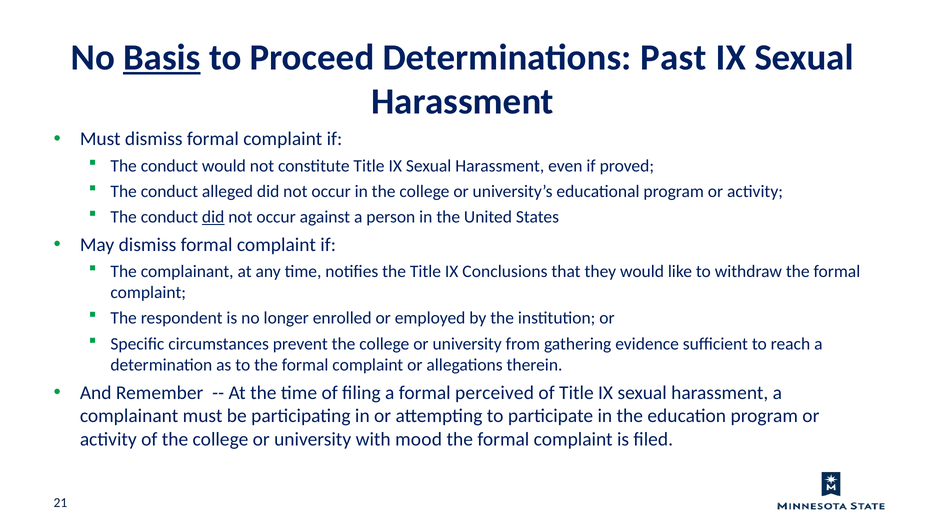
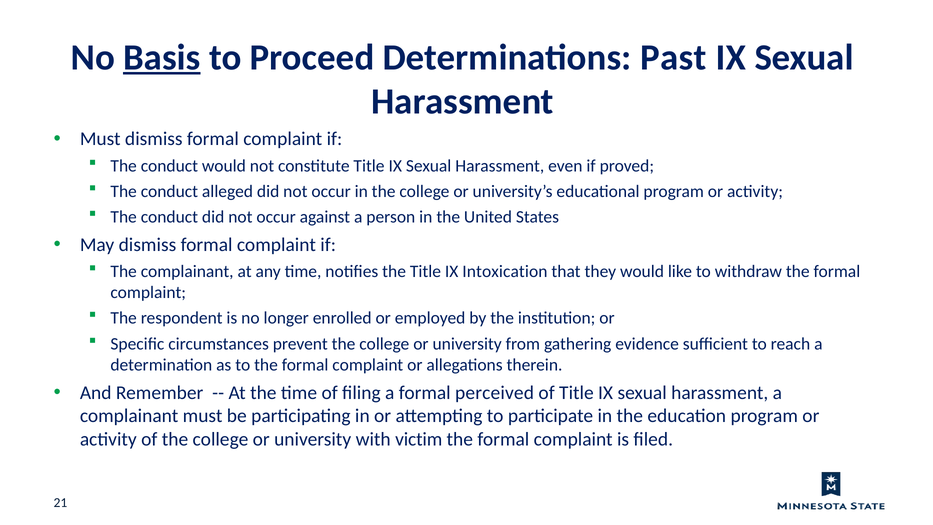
did at (213, 217) underline: present -> none
Conclusions: Conclusions -> Intoxication
mood: mood -> victim
